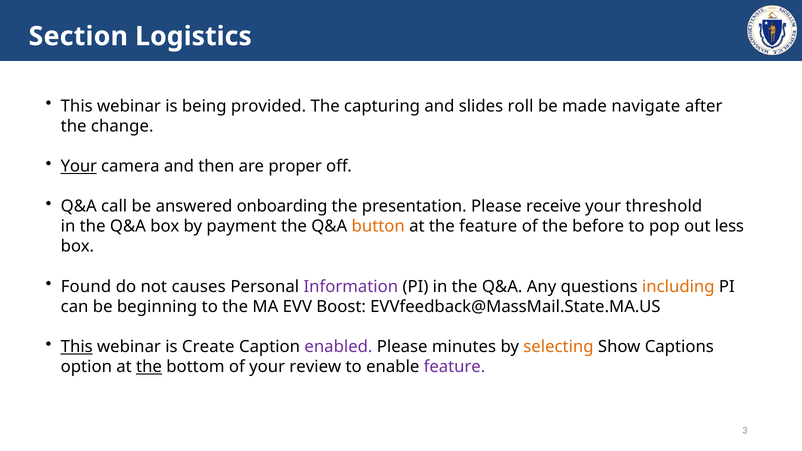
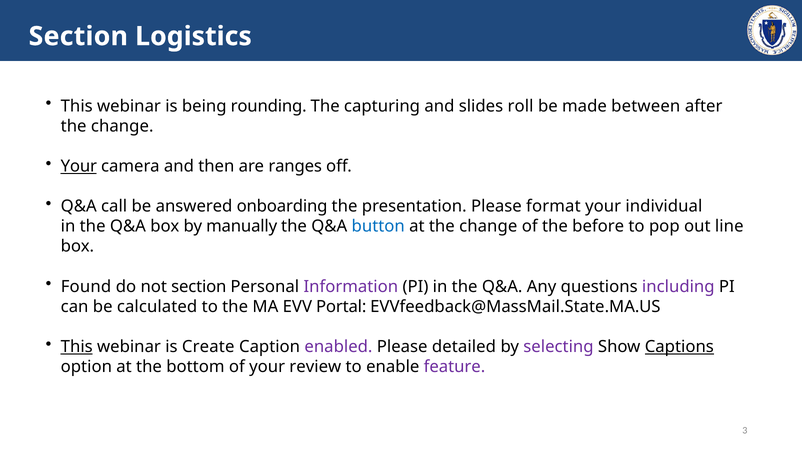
provided: provided -> rounding
navigate: navigate -> between
proper: proper -> ranges
receive: receive -> format
threshold: threshold -> individual
payment: payment -> manually
button colour: orange -> blue
at the feature: feature -> change
less: less -> line
not causes: causes -> section
including colour: orange -> purple
beginning: beginning -> calculated
Boost: Boost -> Portal
minutes: minutes -> detailed
selecting colour: orange -> purple
Captions underline: none -> present
the at (149, 367) underline: present -> none
